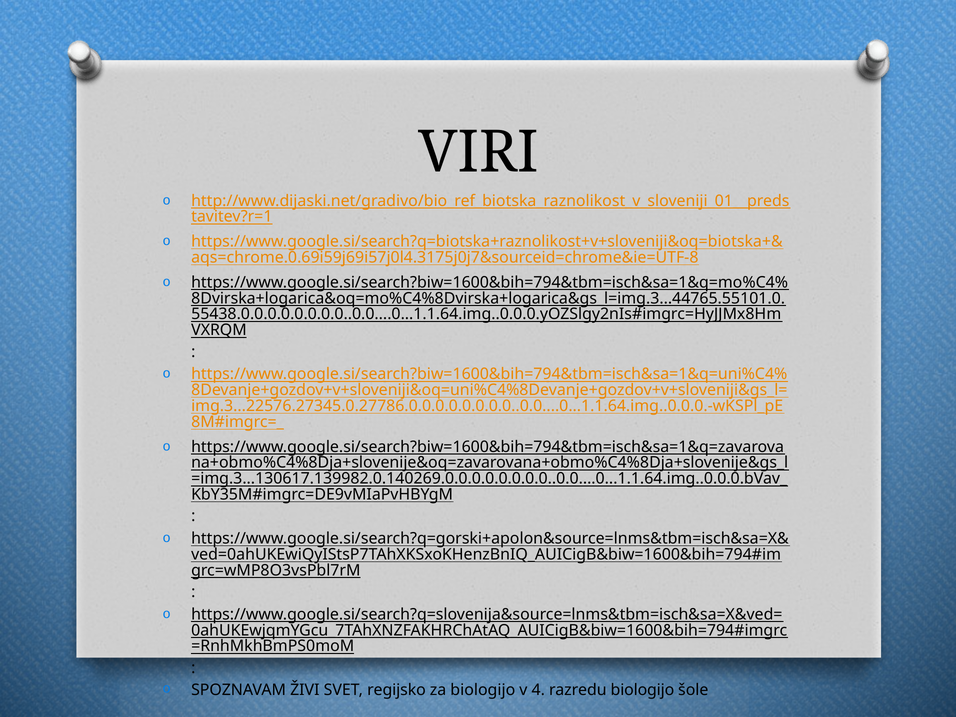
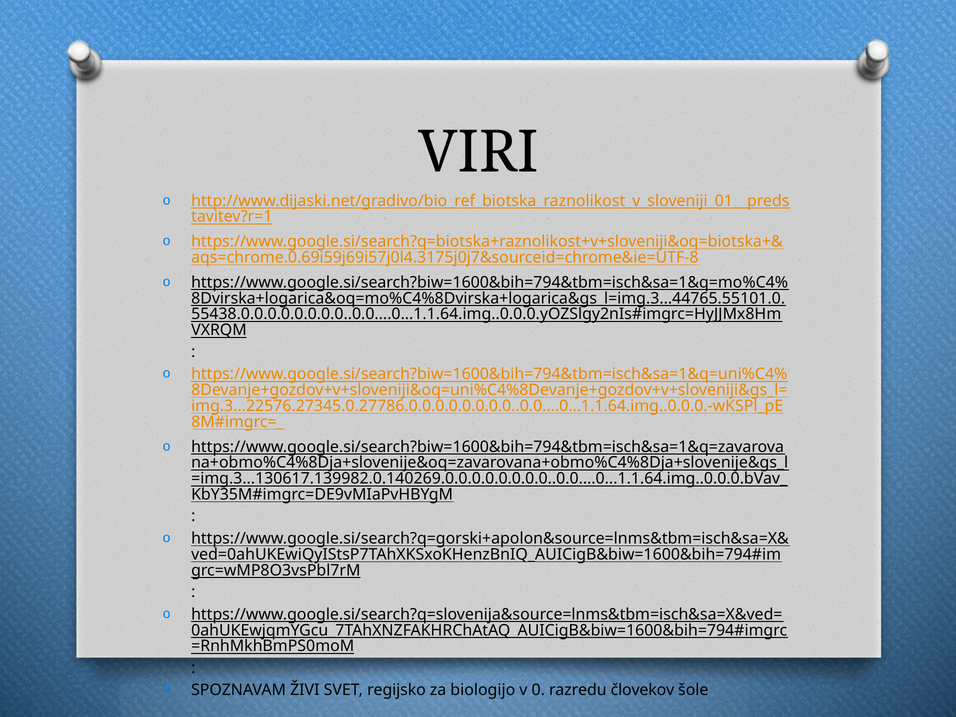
4: 4 -> 0
razredu biologijo: biologijo -> človekov
